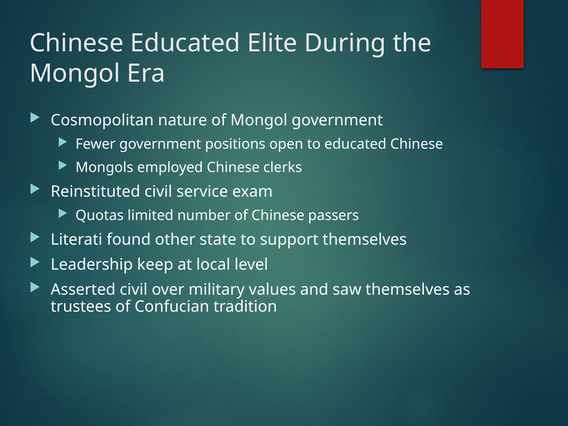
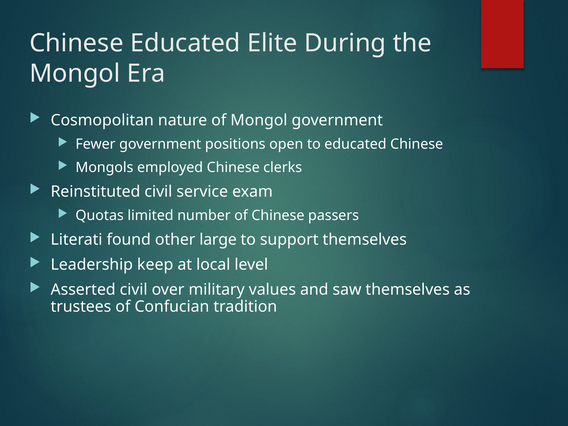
state: state -> large
